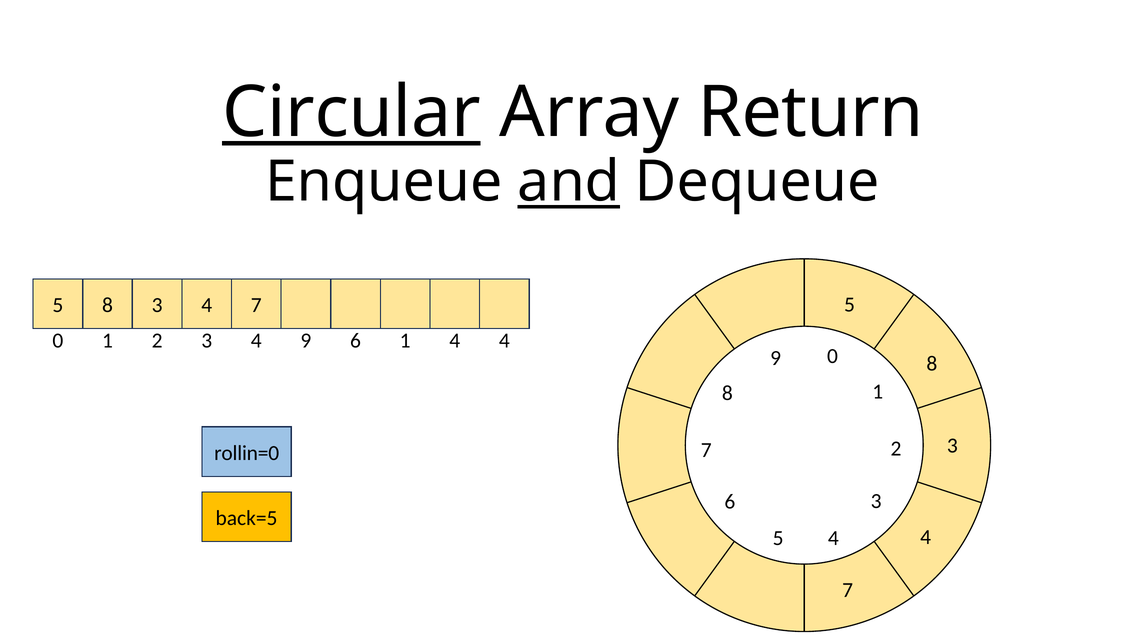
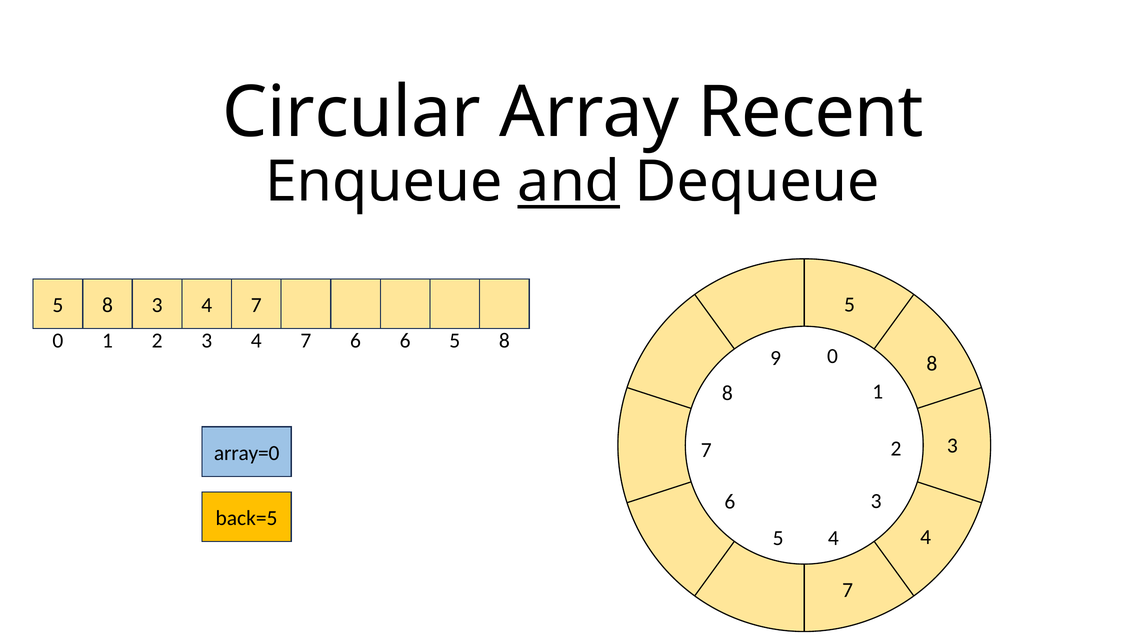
Circular underline: present -> none
Return: Return -> Recent
9 at (306, 341): 9 -> 7
6 1: 1 -> 6
1 4: 4 -> 5
0 4: 4 -> 8
rollin=0: rollin=0 -> array=0
